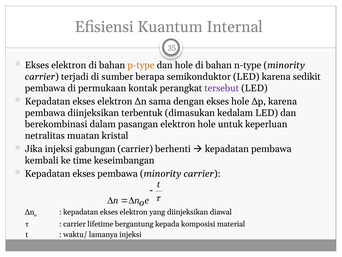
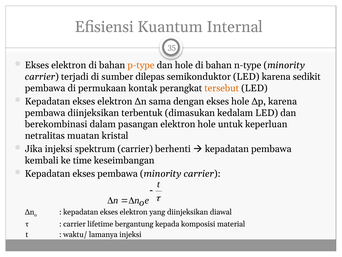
berapa: berapa -> dilepas
tersebut colour: purple -> orange
gabungan: gabungan -> spektrum
